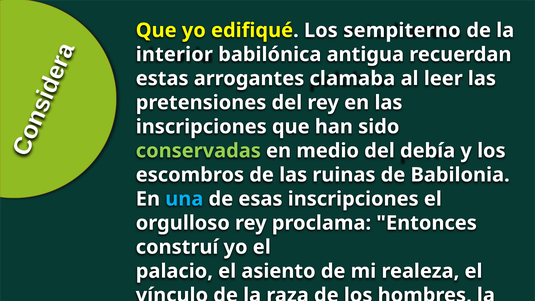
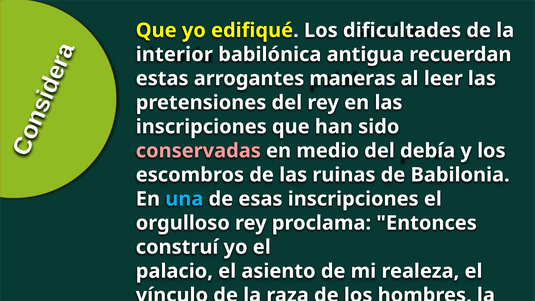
sempiterno: sempiterno -> dificultades
clamaba: clamaba -> maneras
conservadas colour: light green -> pink
